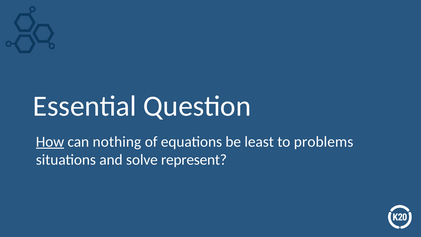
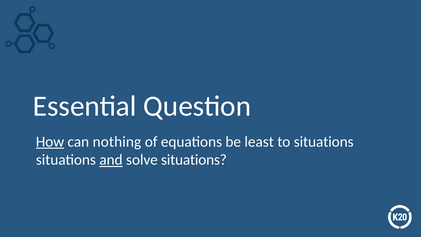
to problems: problems -> situations
and underline: none -> present
solve represent: represent -> situations
